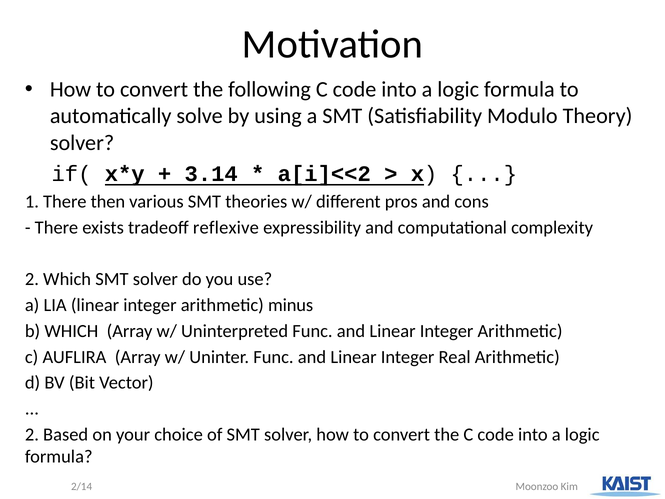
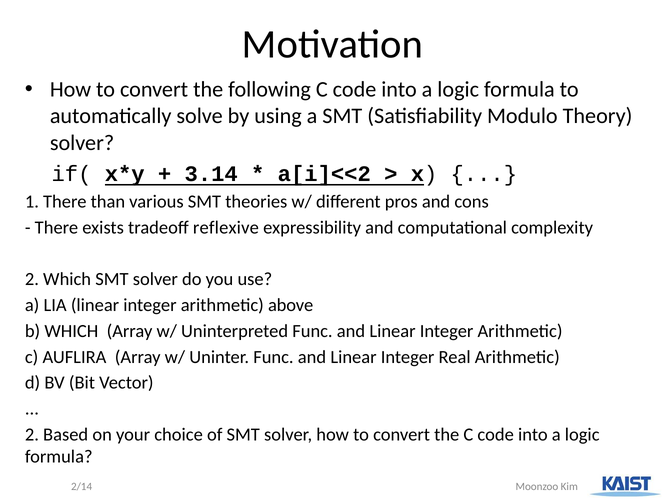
then: then -> than
minus: minus -> above
